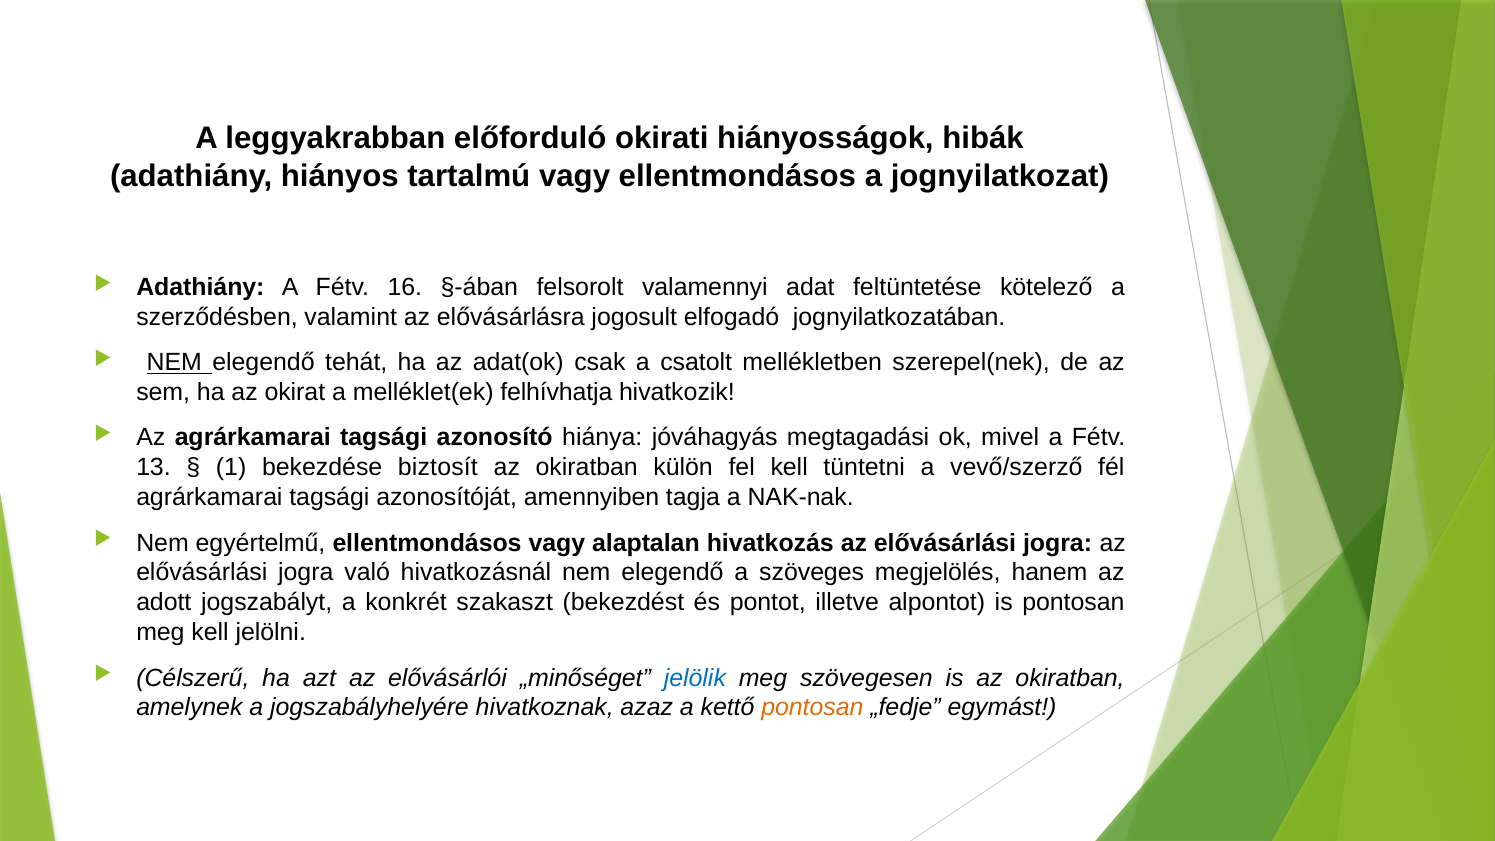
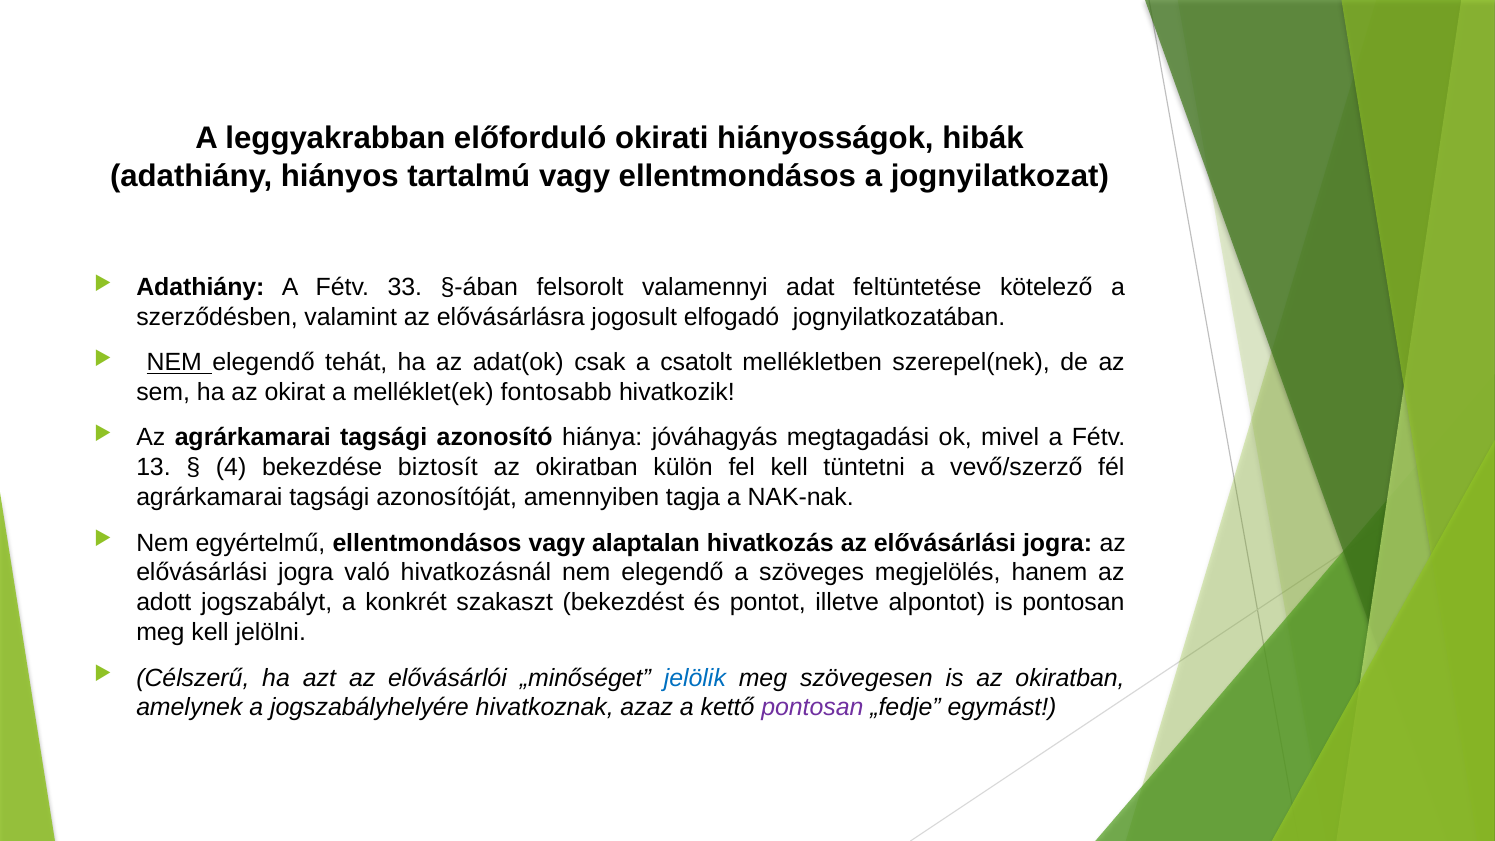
16: 16 -> 33
felhívhatja: felhívhatja -> fontosabb
1: 1 -> 4
pontosan at (812, 708) colour: orange -> purple
